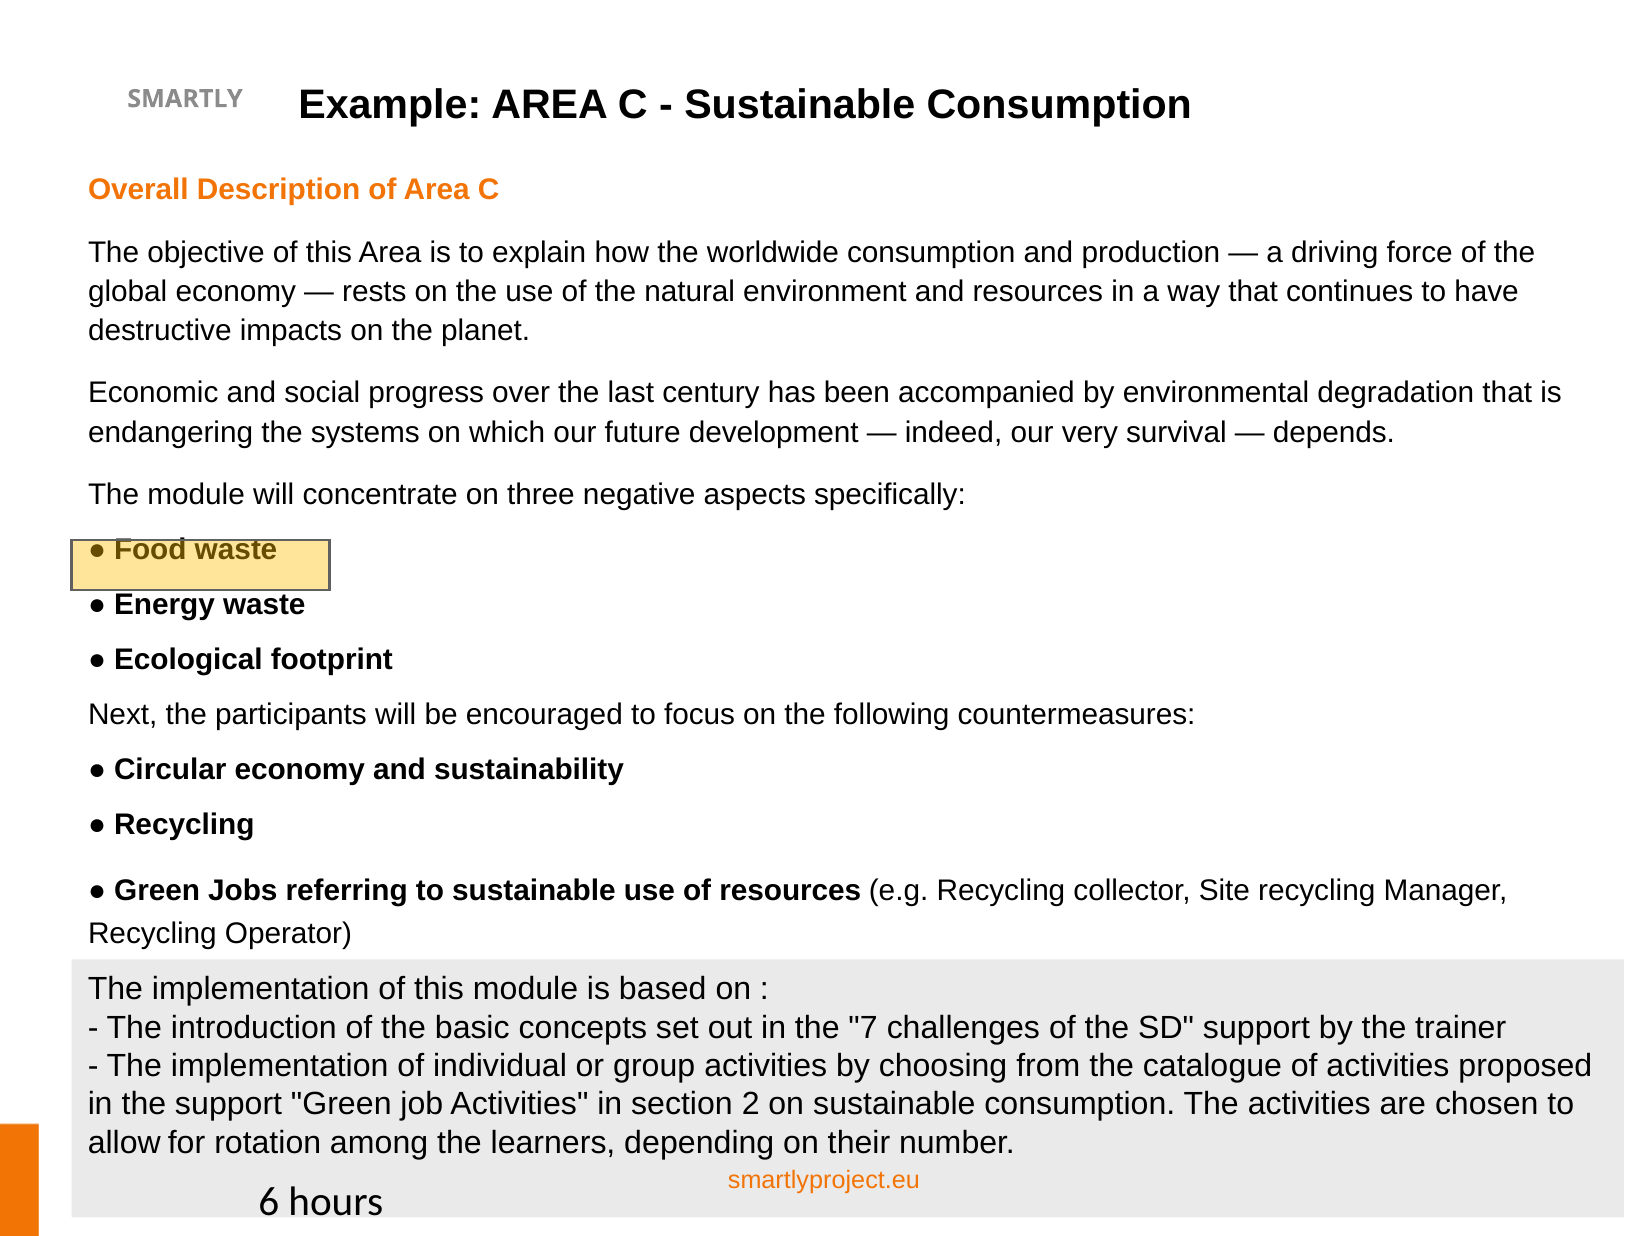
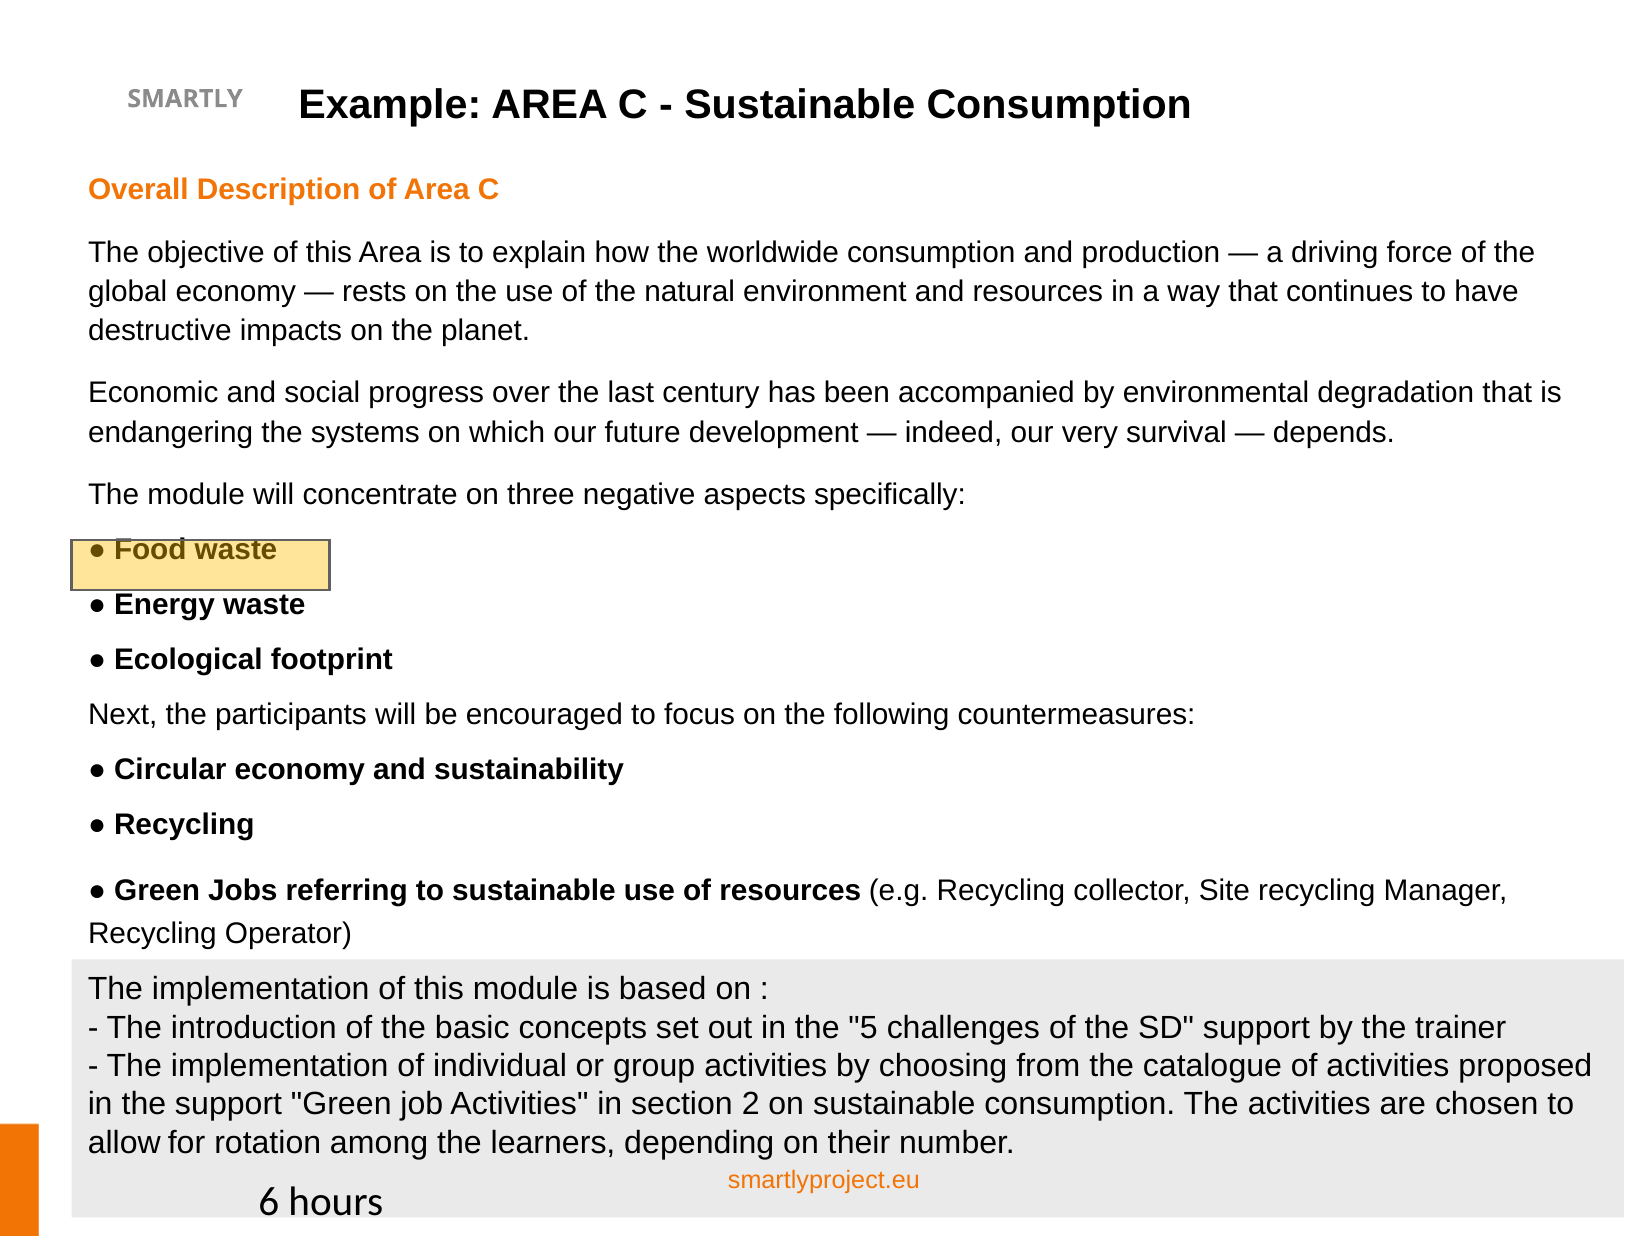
the 7: 7 -> 5
